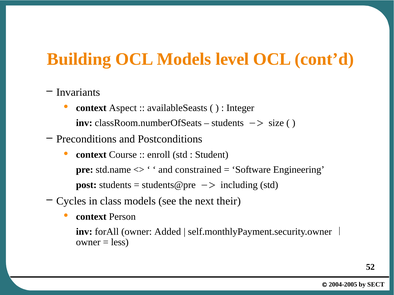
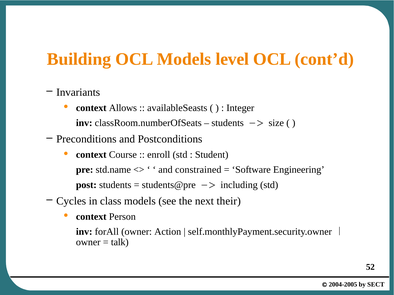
Aspect: Aspect -> Allows
Added: Added -> Action
less: less -> talk
